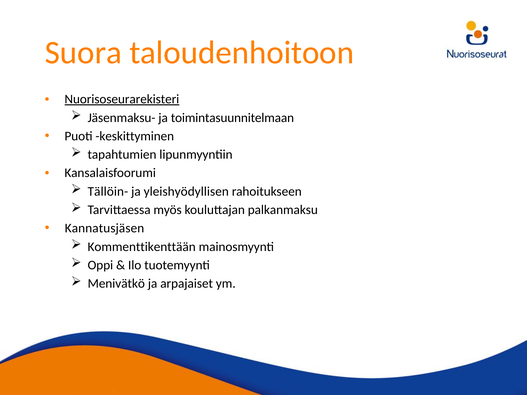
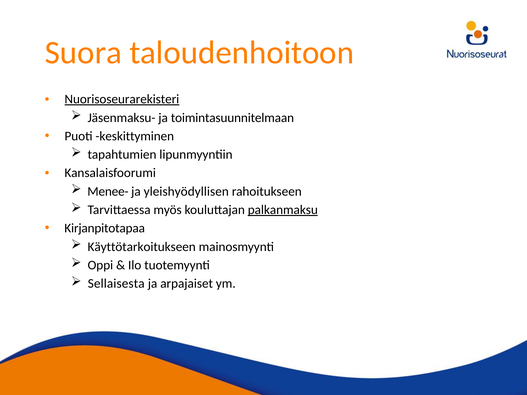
Tällöin-: Tällöin- -> Menee-
palkanmaksu underline: none -> present
Kannatusjäsen: Kannatusjäsen -> Kirjanpitotapaa
Kommenttikenttään: Kommenttikenttään -> Käyttötarkoitukseen
Menivätkö: Menivätkö -> Sellaisesta
